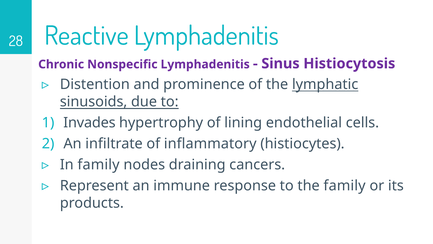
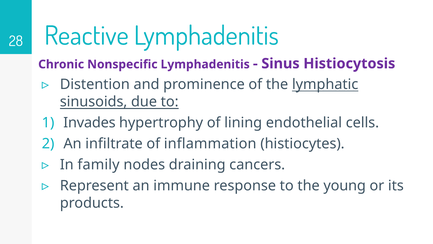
inflammatory: inflammatory -> inflammation
the family: family -> young
